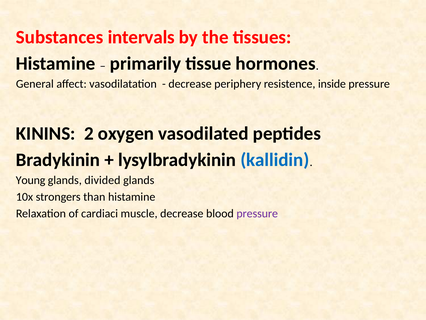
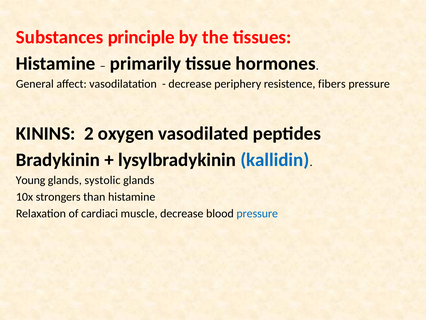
intervals: intervals -> principle
inside: inside -> fibers
divided: divided -> systolic
pressure at (257, 213) colour: purple -> blue
